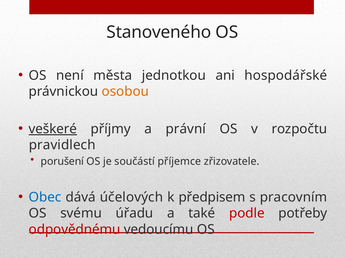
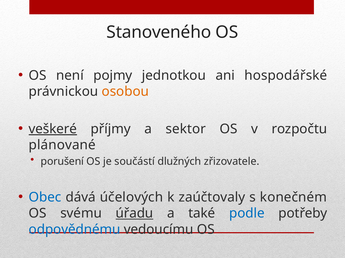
města: města -> pojmy
právní: právní -> sektor
pravidlech: pravidlech -> plánované
příjemce: příjemce -> dlužných
předpisem: předpisem -> zaúčtovaly
pracovním: pracovním -> konečném
úřadu underline: none -> present
podle colour: red -> blue
odpovědnému colour: red -> blue
